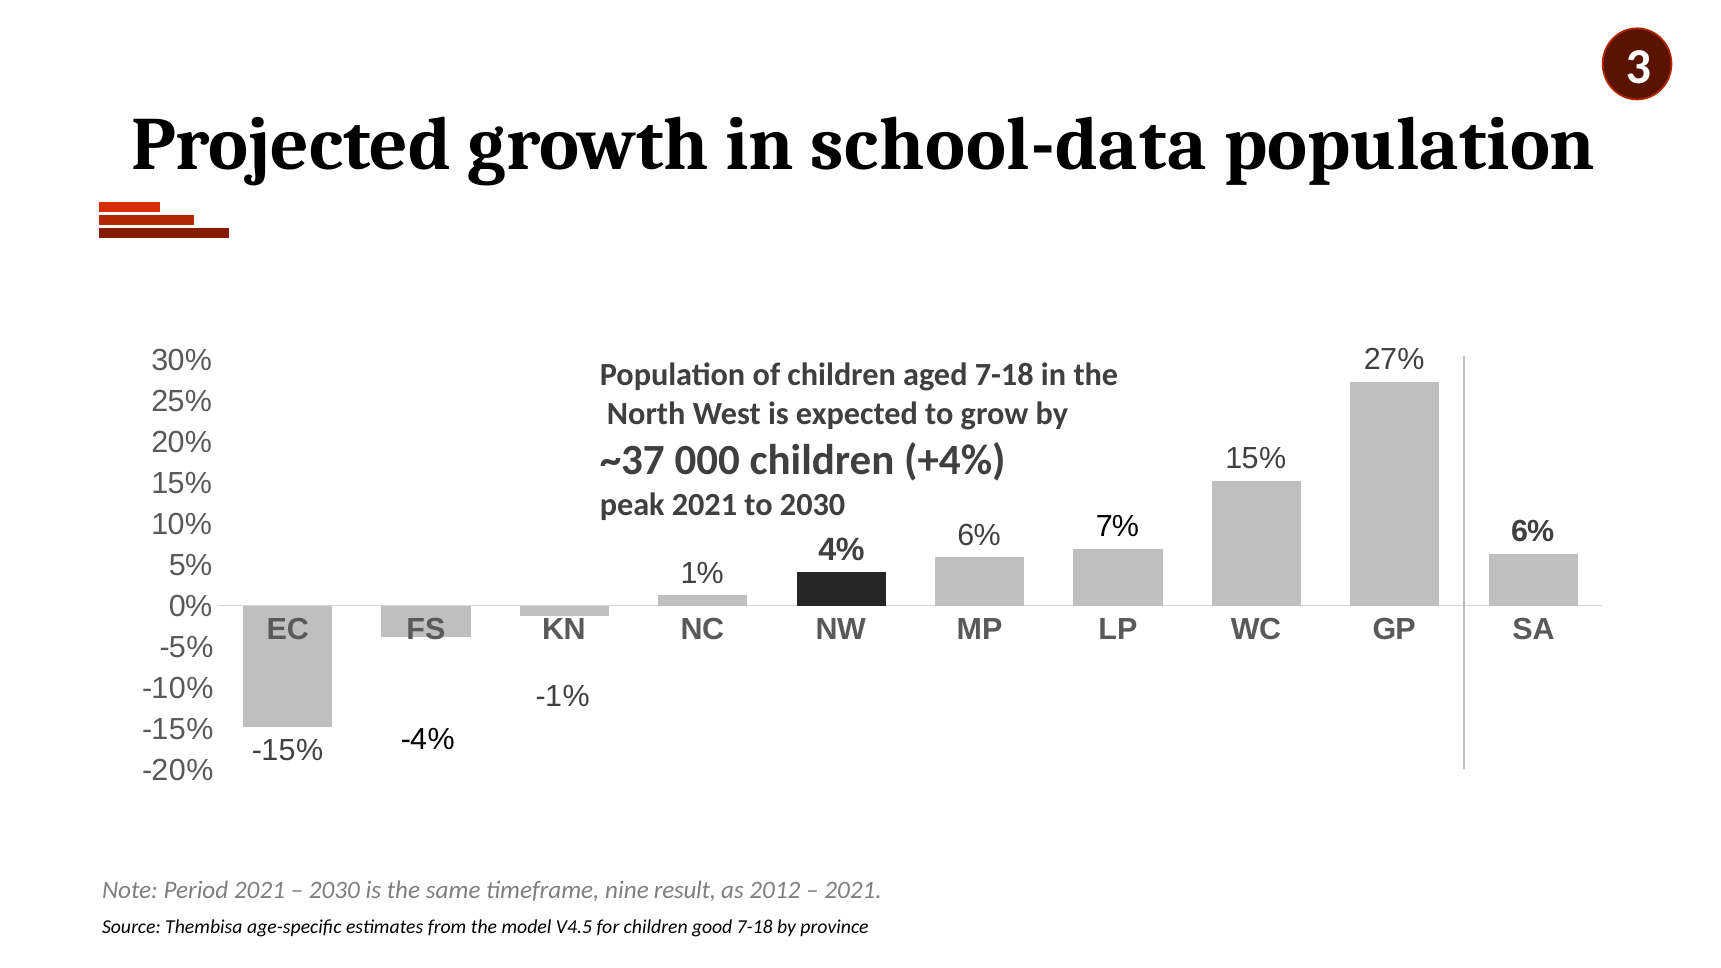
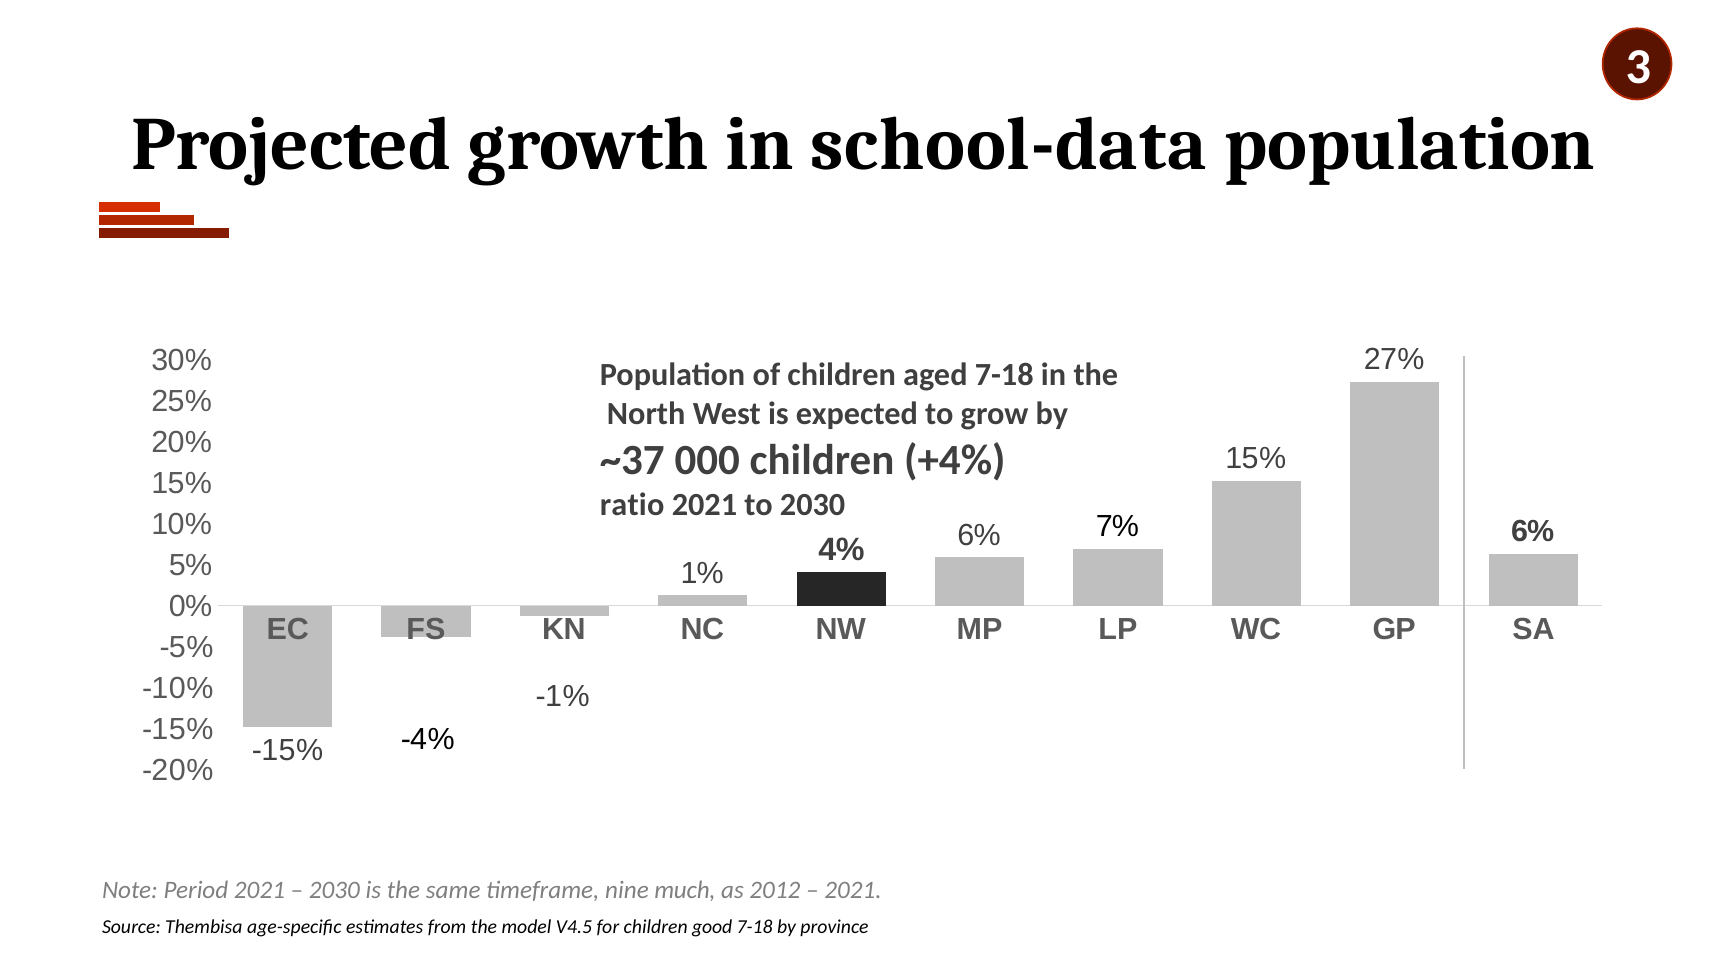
peak: peak -> ratio
result: result -> much
